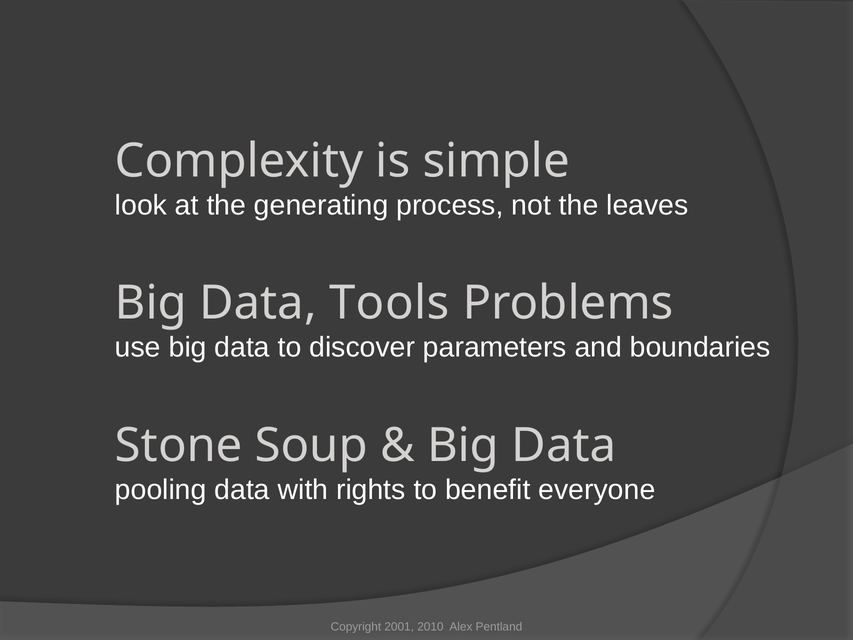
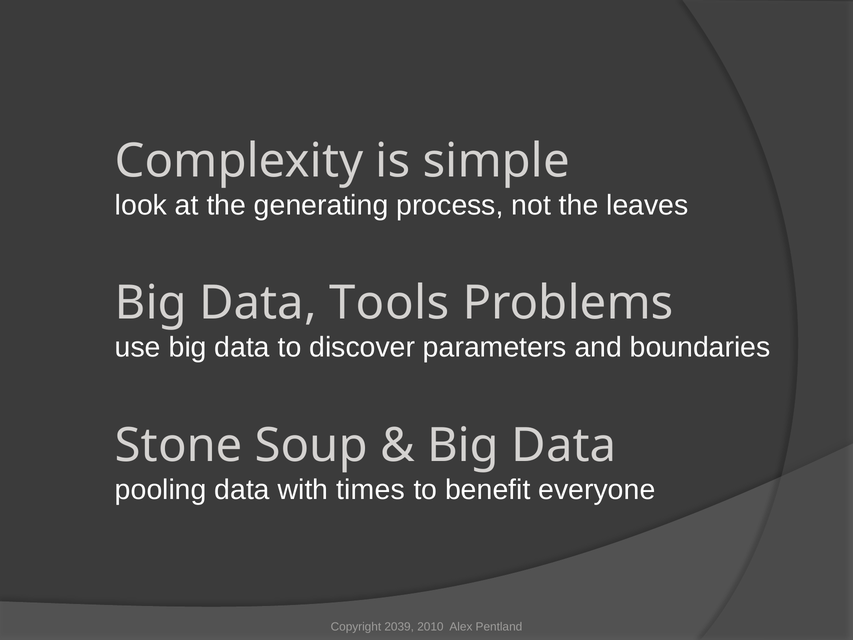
rights: rights -> times
2001: 2001 -> 2039
